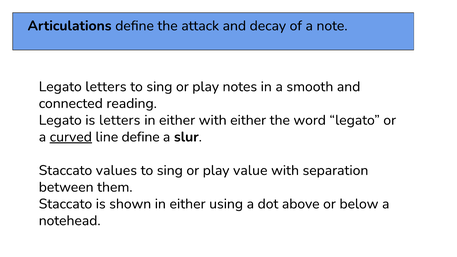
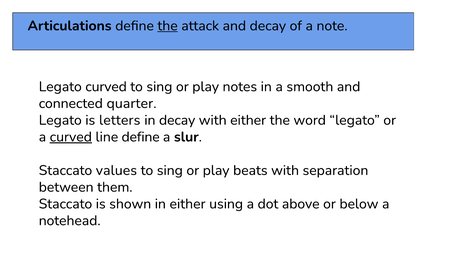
the at (168, 26) underline: none -> present
Legato letters: letters -> curved
reading: reading -> quarter
either at (177, 120): either -> decay
value: value -> beats
